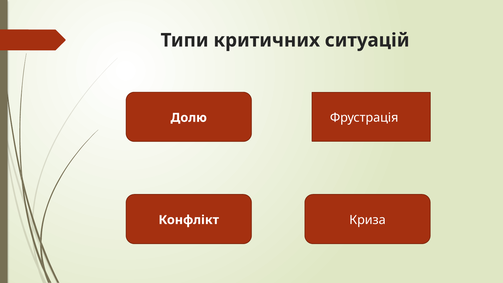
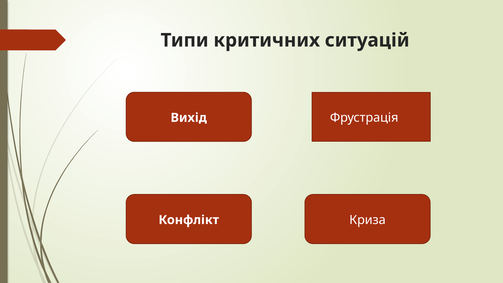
Долю: Долю -> Вихід
